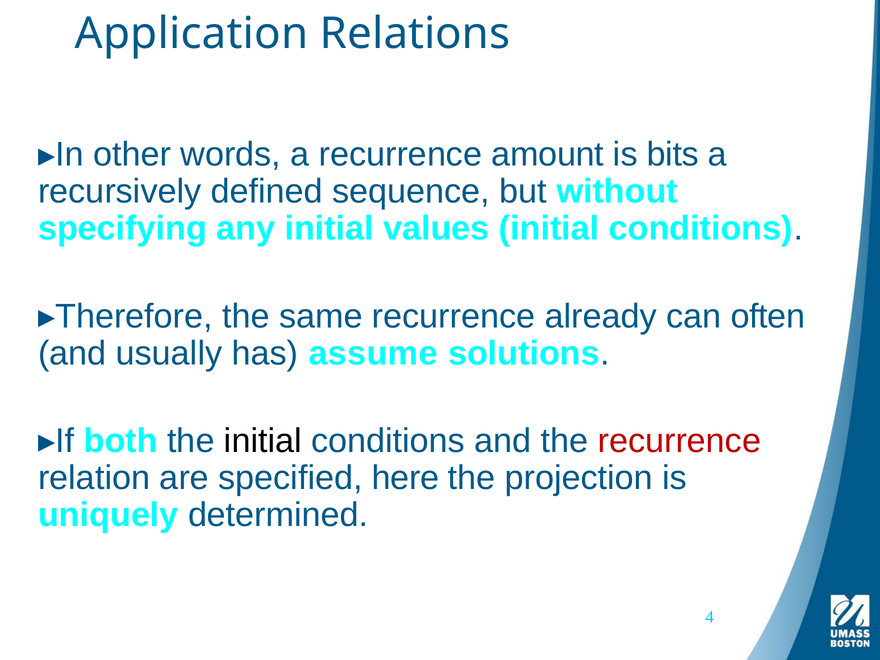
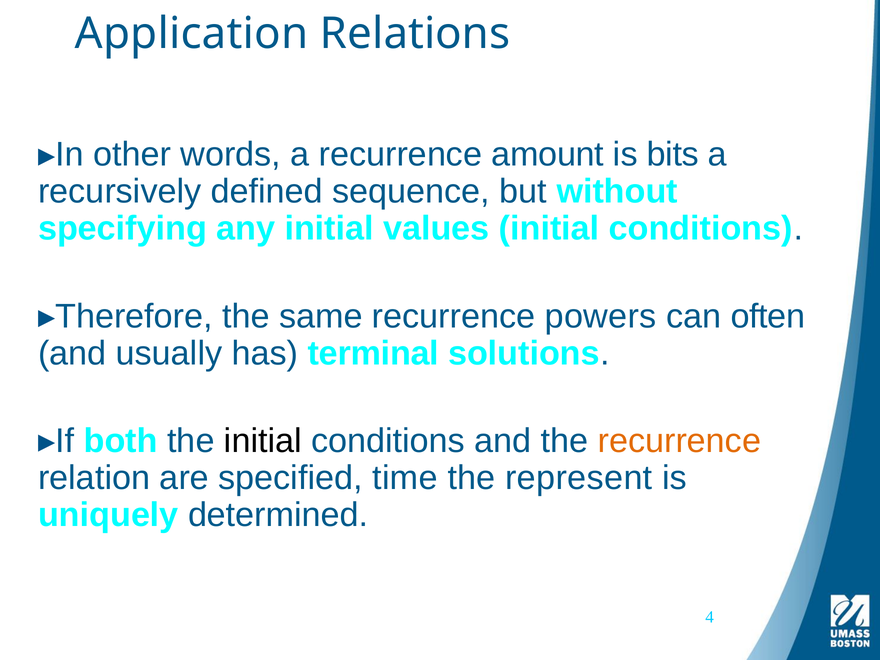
already: already -> powers
assume: assume -> terminal
recurrence at (679, 441) colour: red -> orange
here: here -> time
projection: projection -> represent
